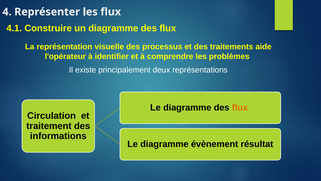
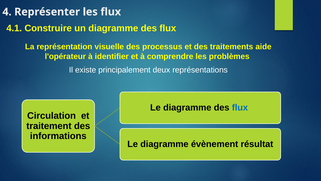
flux at (240, 107) colour: orange -> blue
